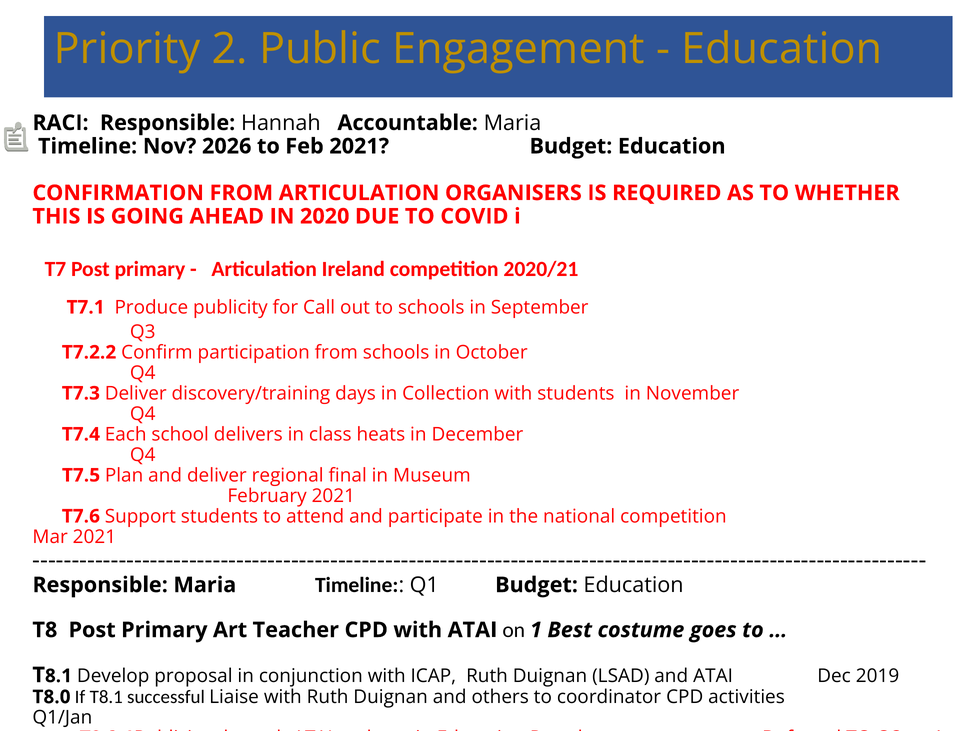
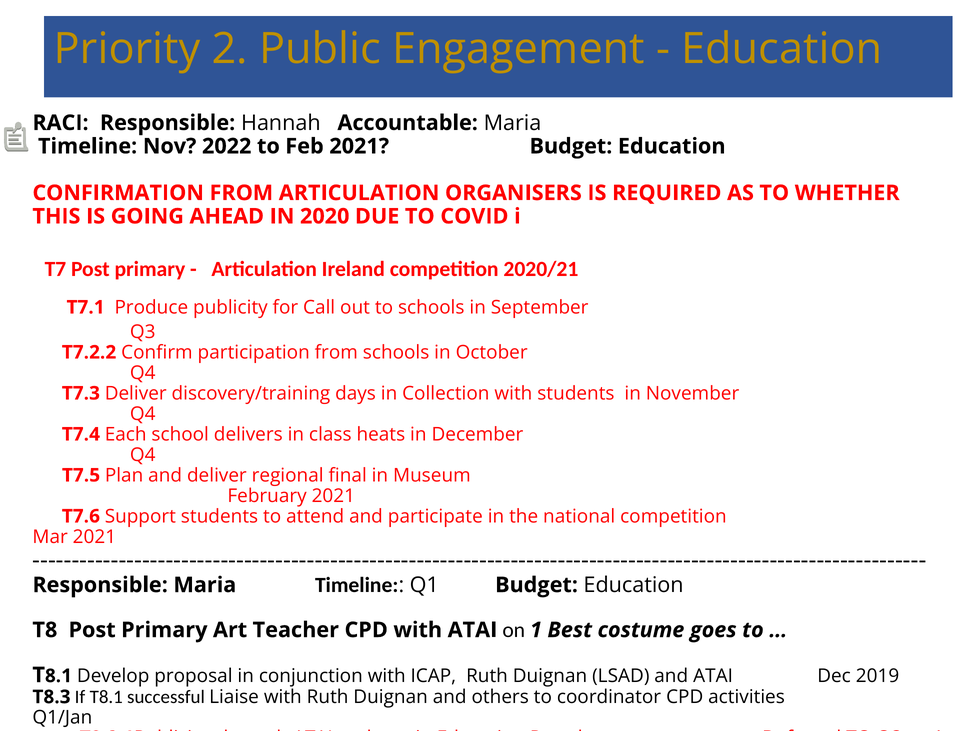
2026: 2026 -> 2022
T8.0: T8.0 -> T8.3
